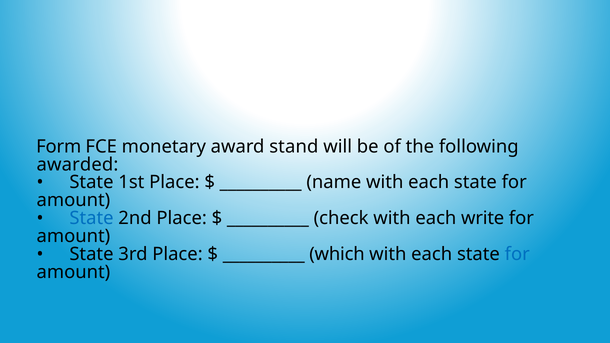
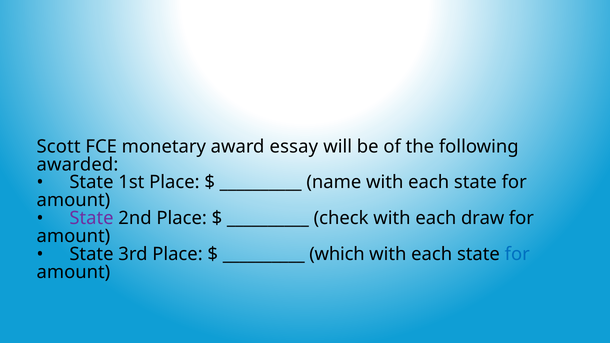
Form: Form -> Scott
stand: stand -> essay
State at (92, 218) colour: blue -> purple
write: write -> draw
